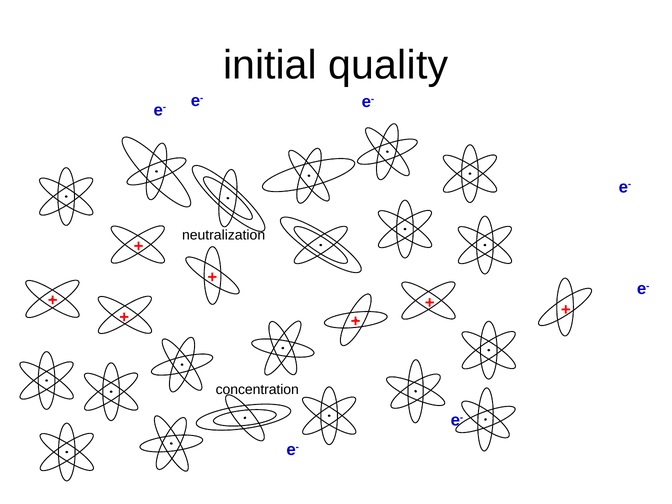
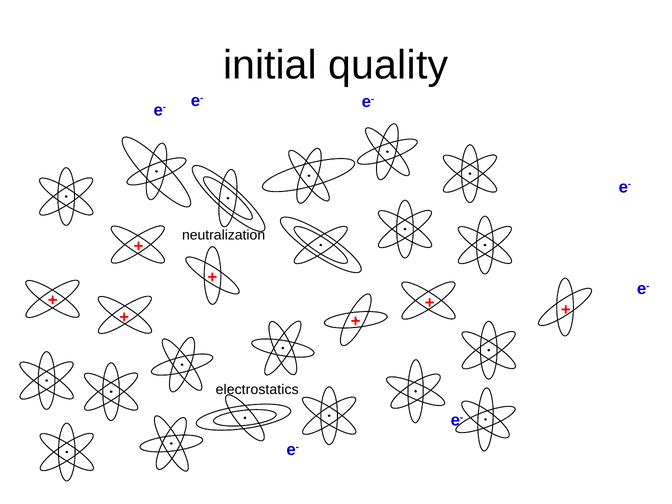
concentration: concentration -> electrostatics
